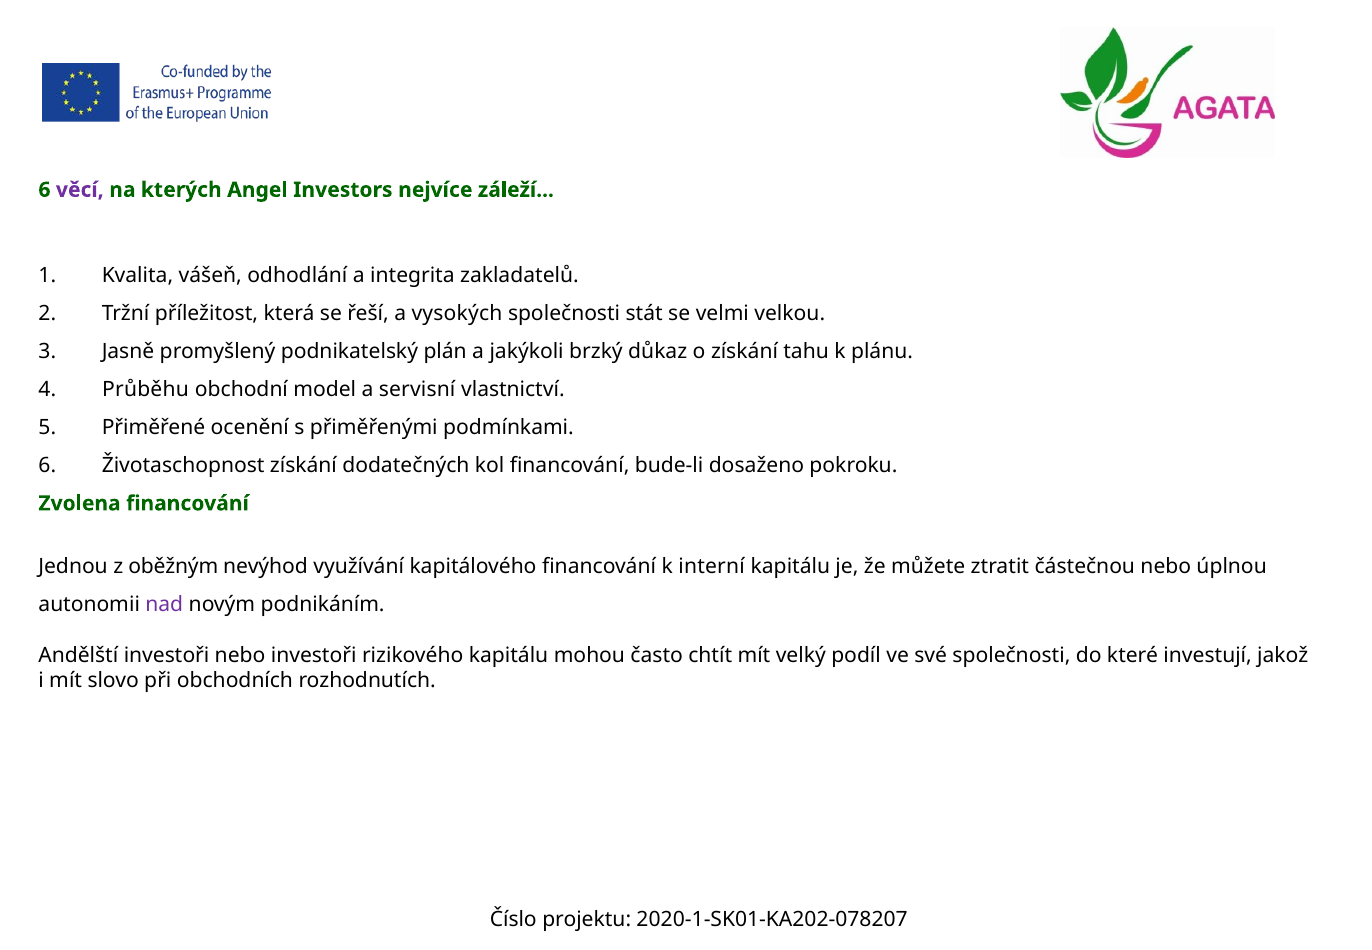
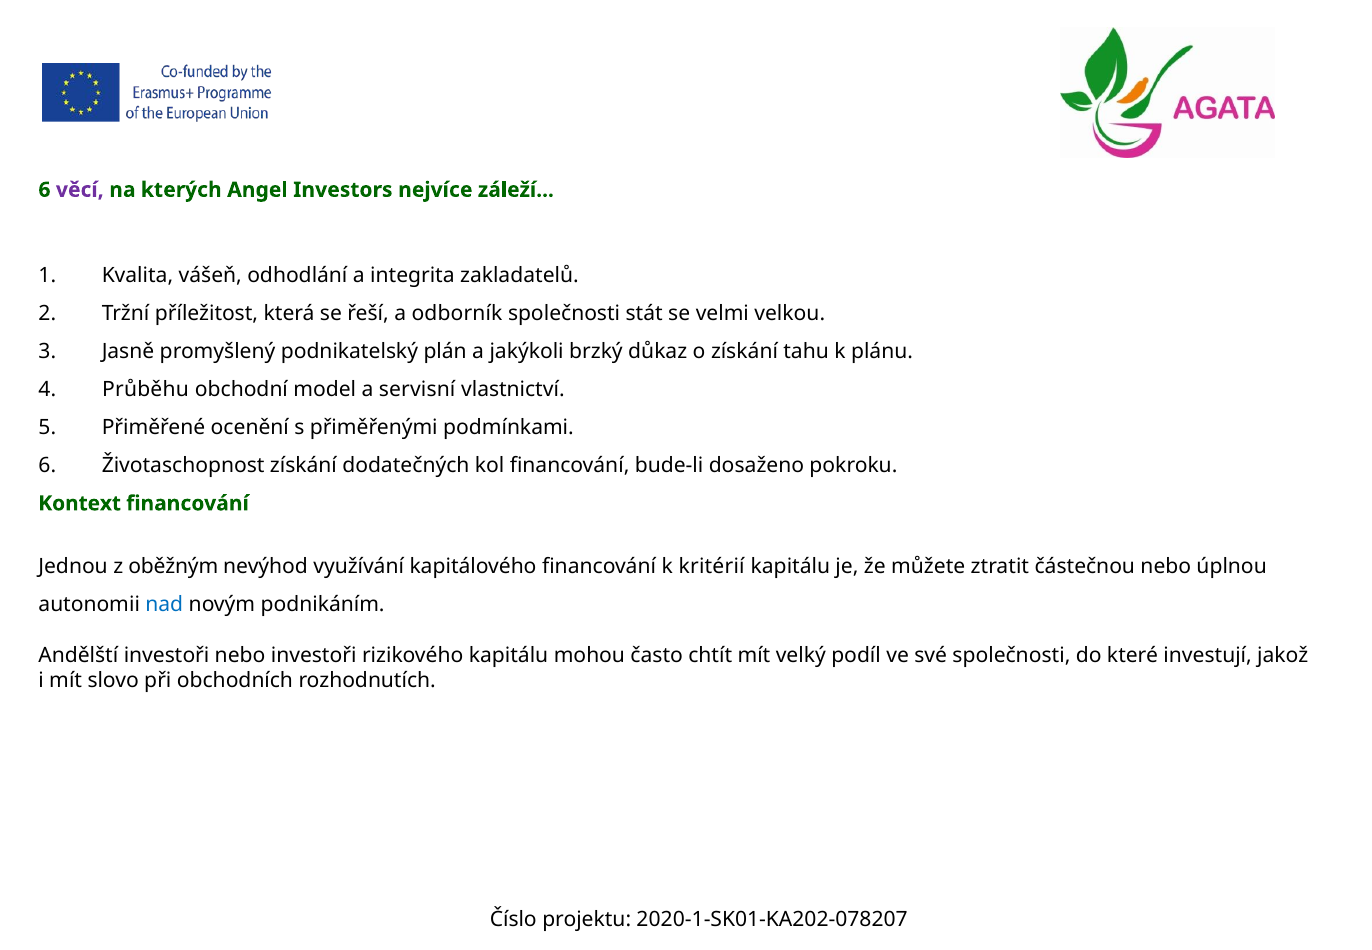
vysokých: vysokých -> odborník
Zvolena: Zvolena -> Kontext
interní: interní -> kritérií
nad colour: purple -> blue
